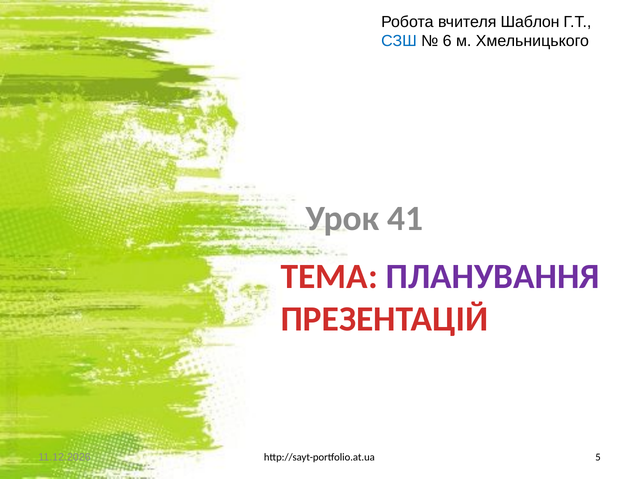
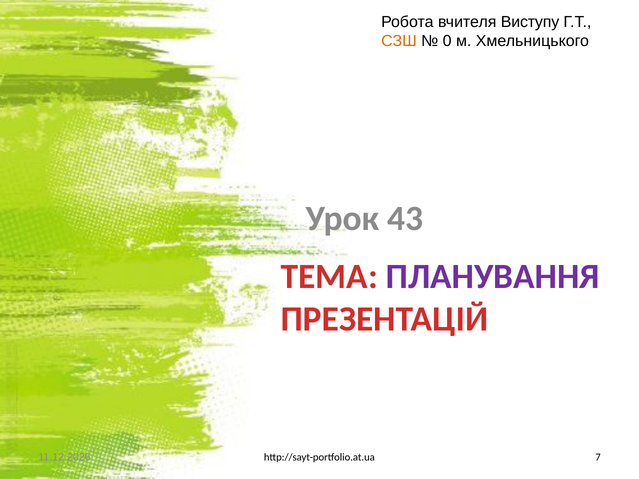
Шаблон: Шаблон -> Виступу
СЗШ colour: blue -> orange
6: 6 -> 0
41: 41 -> 43
5: 5 -> 7
